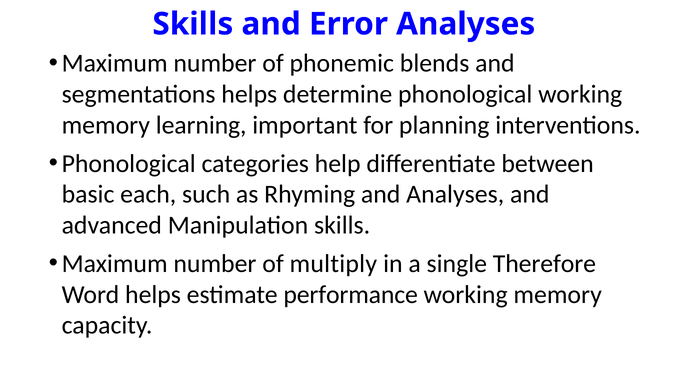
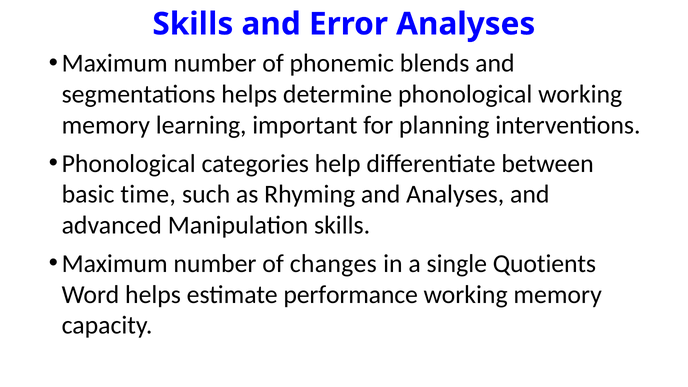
each: each -> time
multiply: multiply -> changes
Therefore: Therefore -> Quotients
